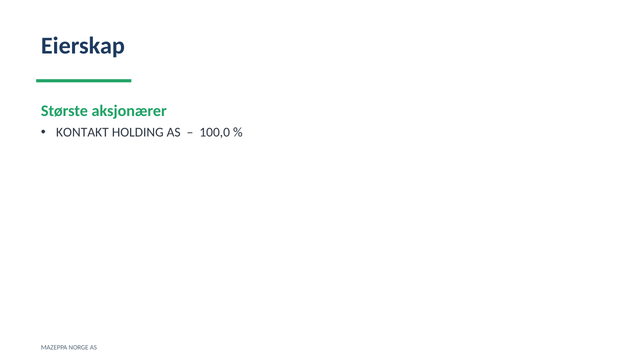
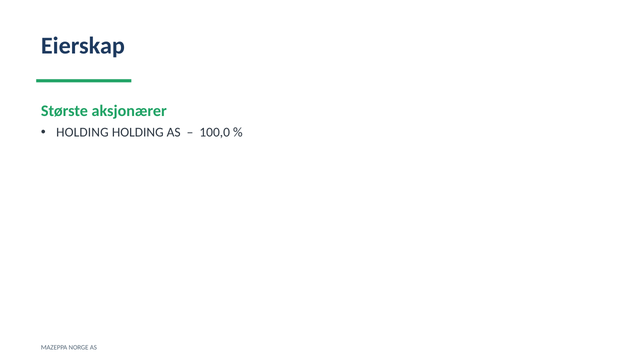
KONTAKT at (82, 132): KONTAKT -> HOLDING
